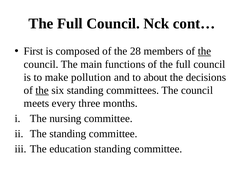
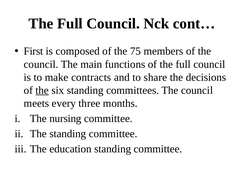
28: 28 -> 75
the at (204, 51) underline: present -> none
pollution: pollution -> contracts
about: about -> share
